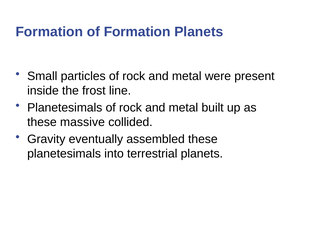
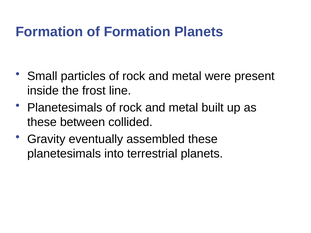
massive: massive -> between
